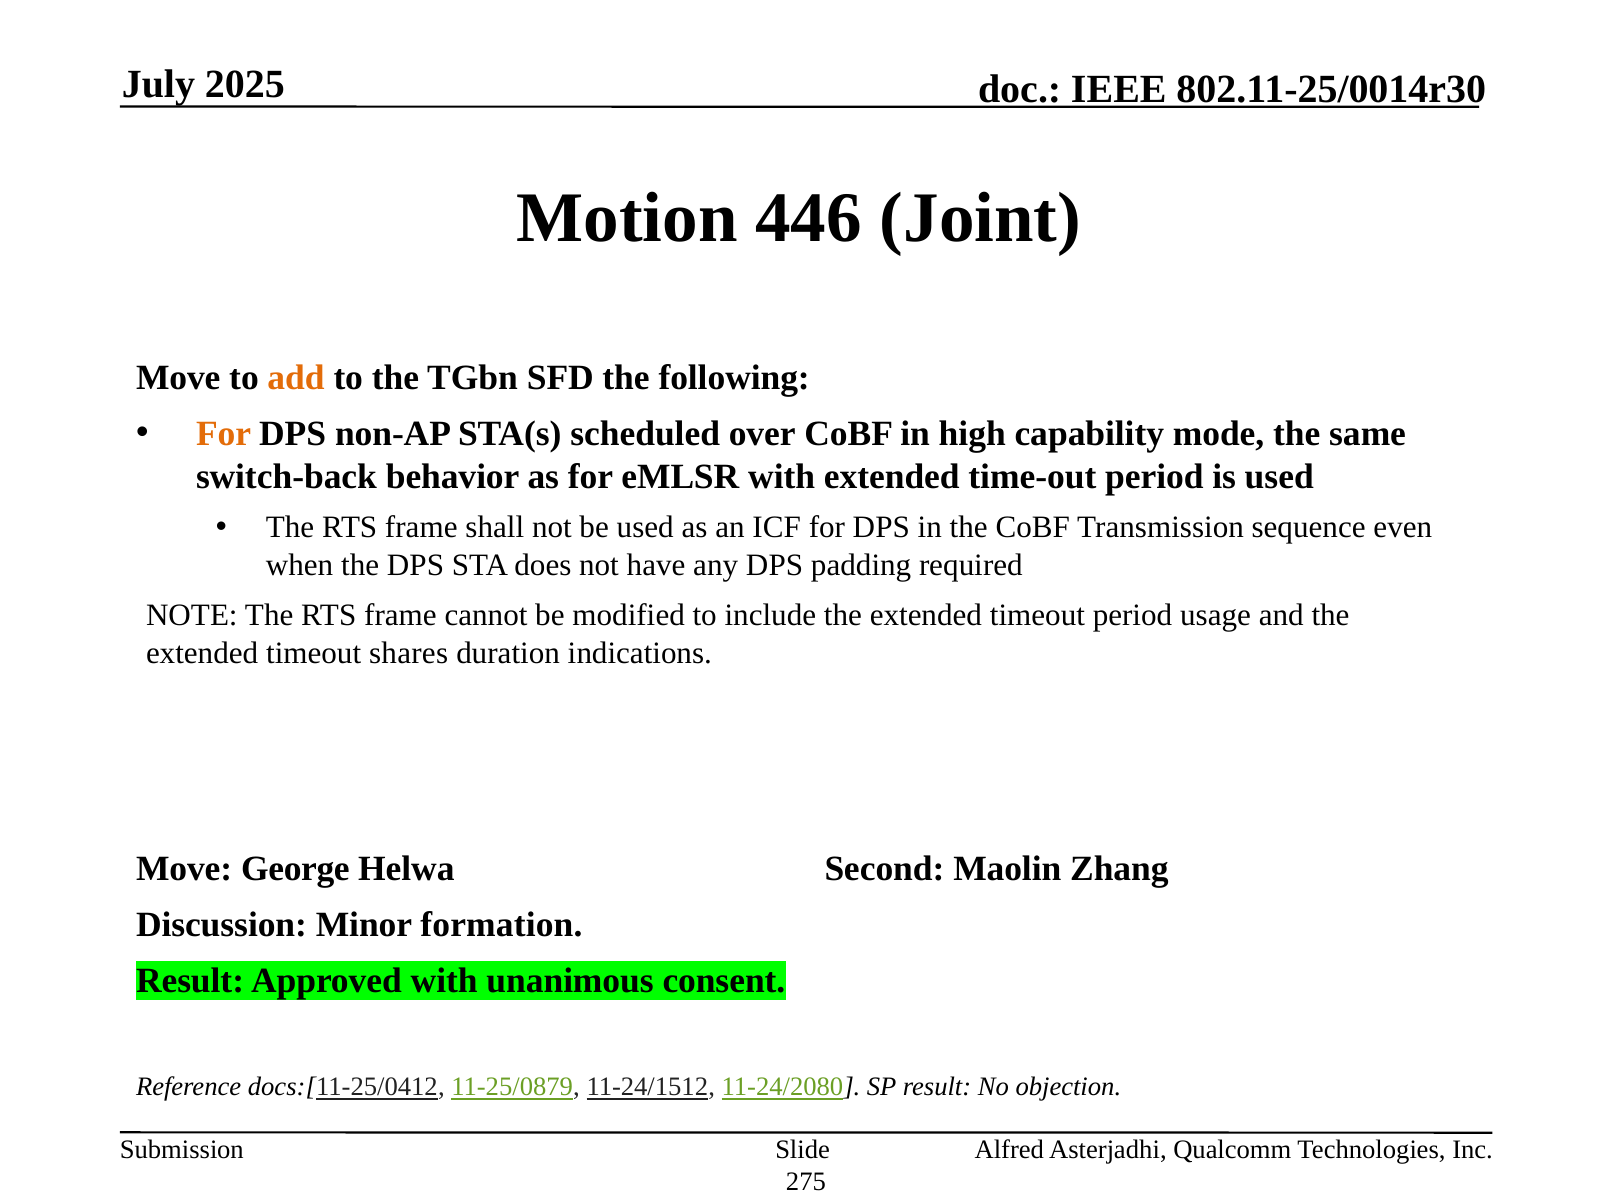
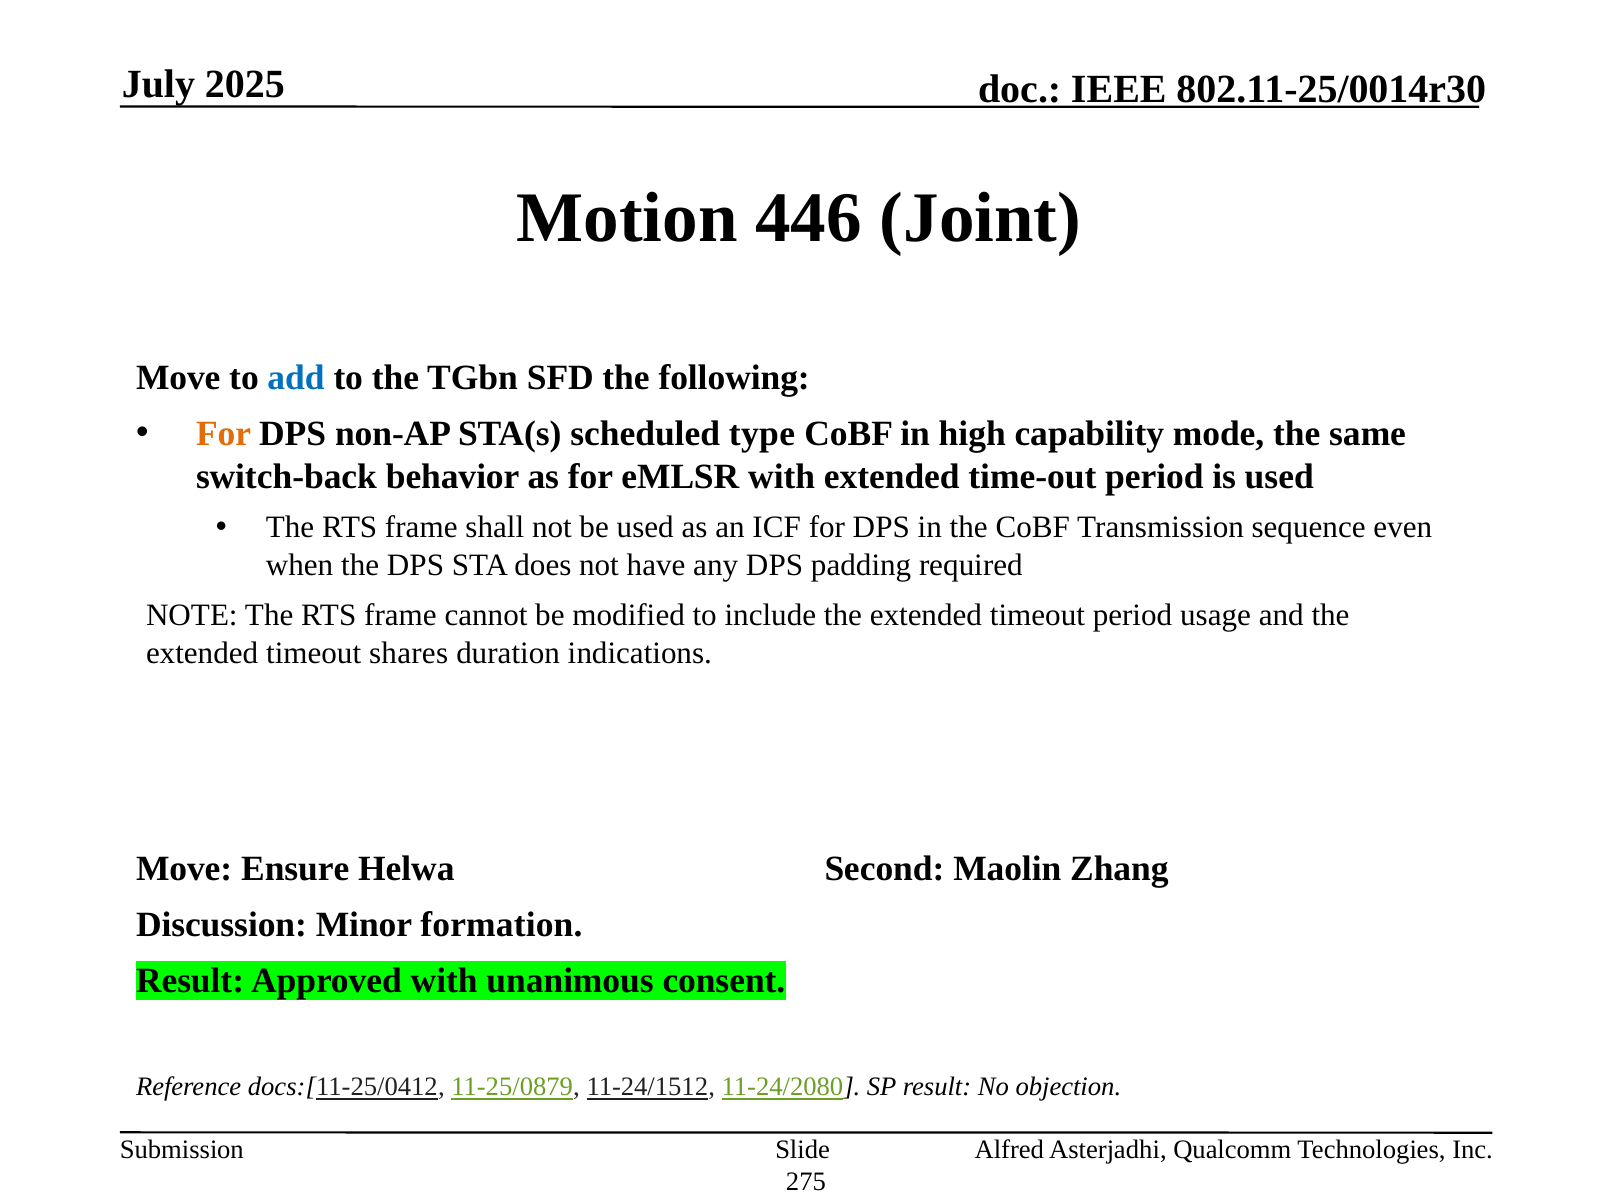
add colour: orange -> blue
over: over -> type
George: George -> Ensure
